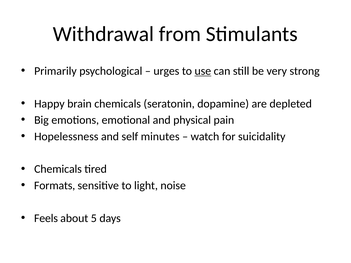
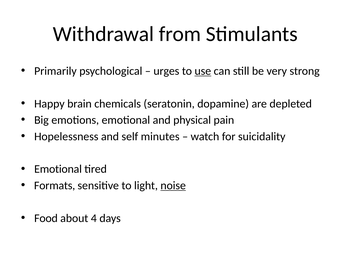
Chemicals at (58, 169): Chemicals -> Emotional
noise underline: none -> present
Feels: Feels -> Food
5: 5 -> 4
